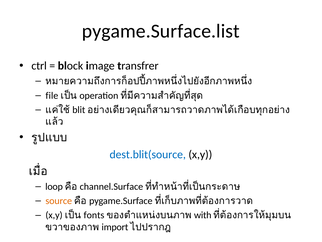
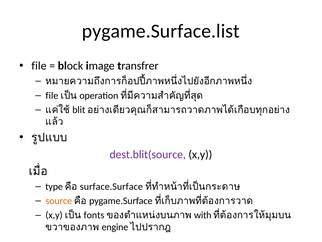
ctrl at (39, 66): ctrl -> file
dest.blit(source colour: blue -> purple
loop: loop -> type
channel.Surface: channel.Surface -> surface.Surface
import: import -> engine
